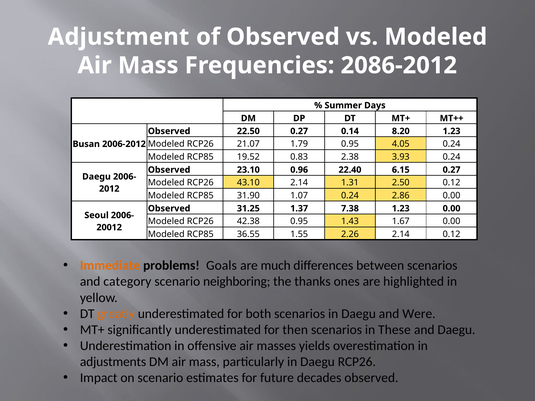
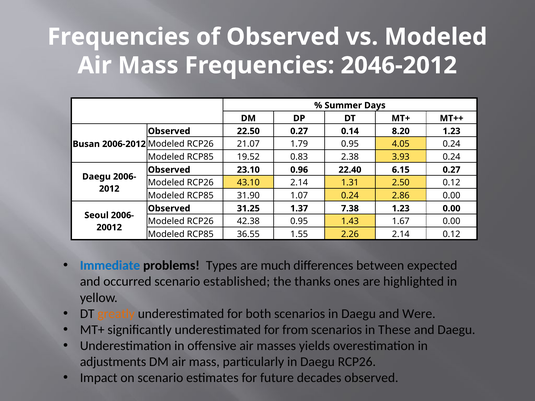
Adjustment at (118, 37): Adjustment -> Frequencies
2086-2012: 2086-2012 -> 2046-2012
Immediate colour: orange -> blue
Goals: Goals -> Types
between scenarios: scenarios -> expected
category: category -> occurred
neighboring: neighboring -> established
then: then -> from
